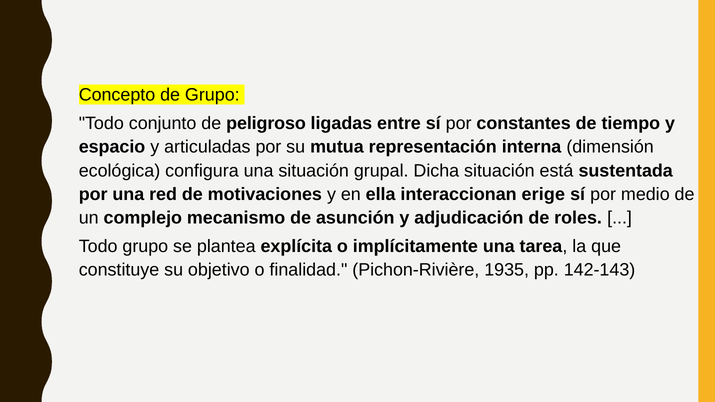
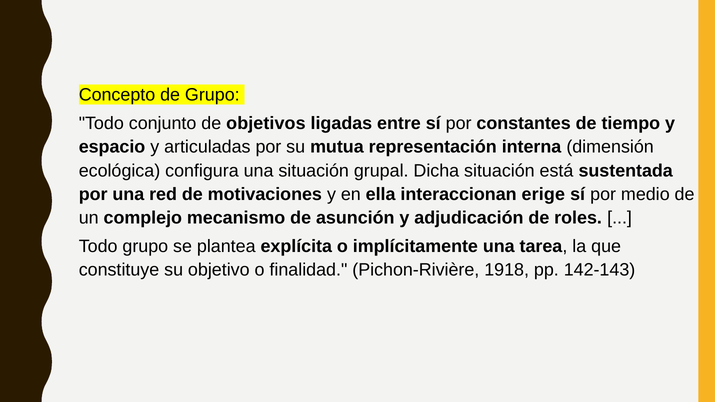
peligroso: peligroso -> objetivos
1935: 1935 -> 1918
